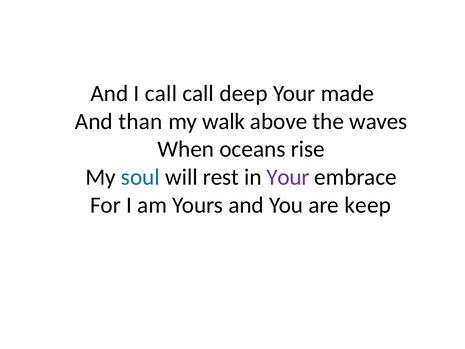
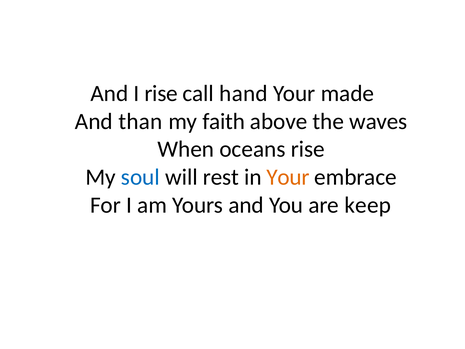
I call: call -> rise
deep: deep -> hand
walk: walk -> faith
Your at (288, 177) colour: purple -> orange
